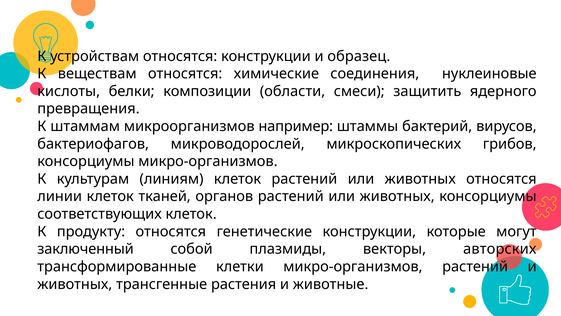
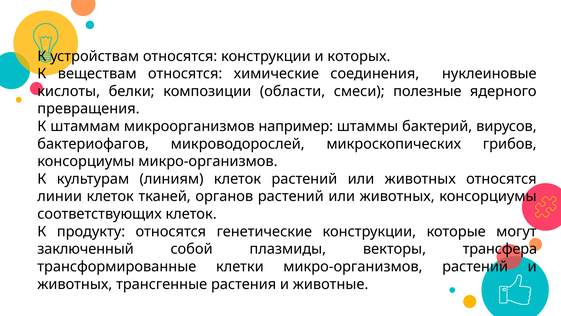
образец: образец -> которых
защитить: защитить -> полезные
авторских: авторских -> трансфера
